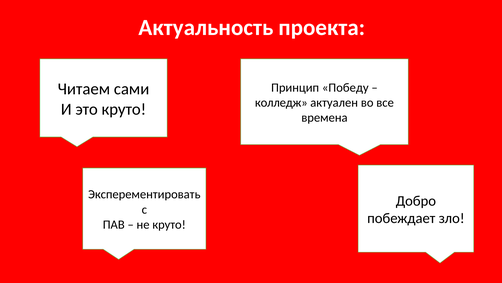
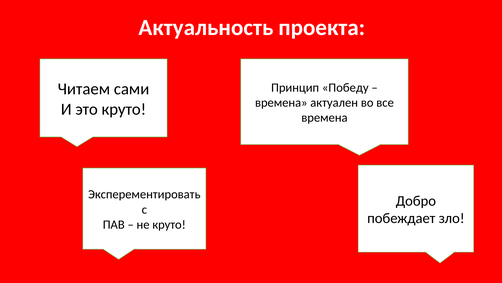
колледж at (281, 102): колледж -> времена
